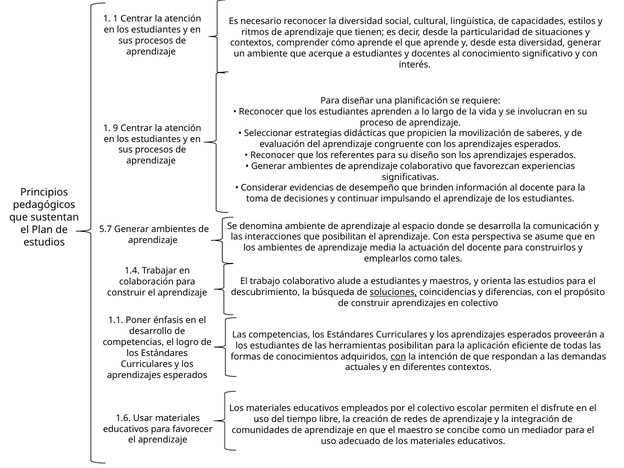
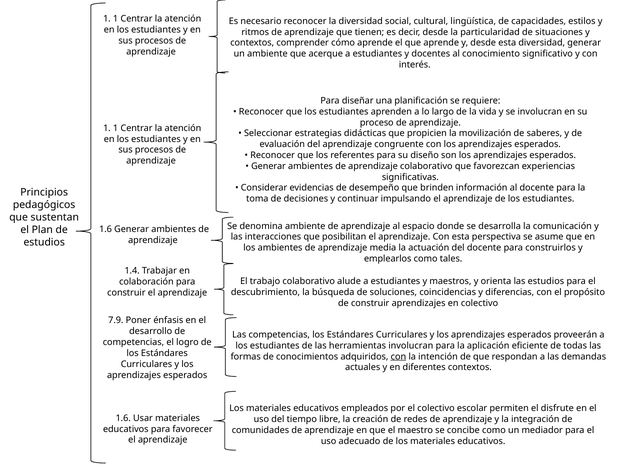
9 at (116, 128): 9 -> 1
5.7 at (106, 229): 5.7 -> 1.6
soluciones underline: present -> none
1.1: 1.1 -> 7.9
herramientas posibilitan: posibilitan -> involucran
